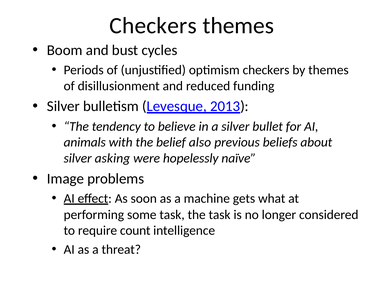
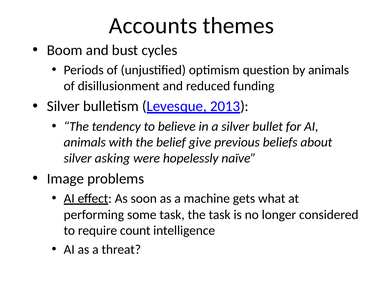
Checkers at (153, 26): Checkers -> Accounts
optimism checkers: checkers -> question
by themes: themes -> animals
also: also -> give
